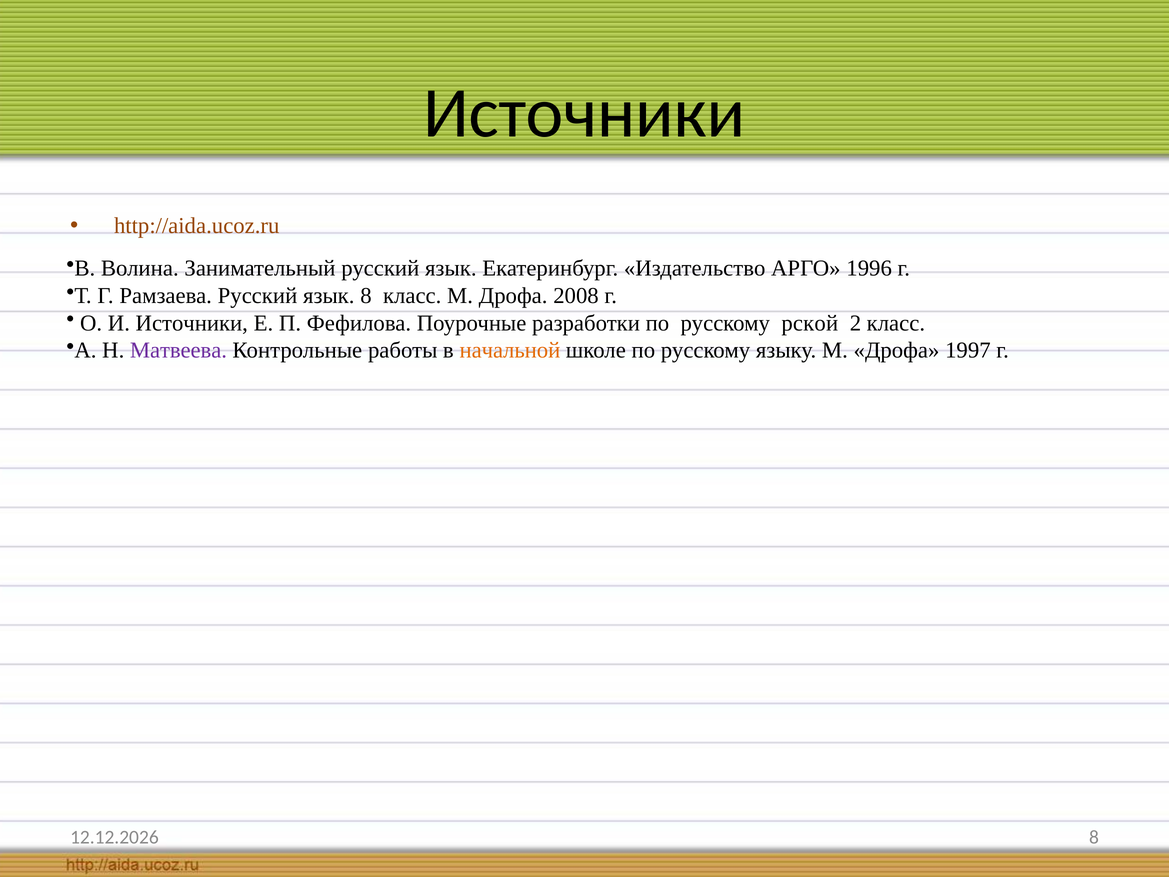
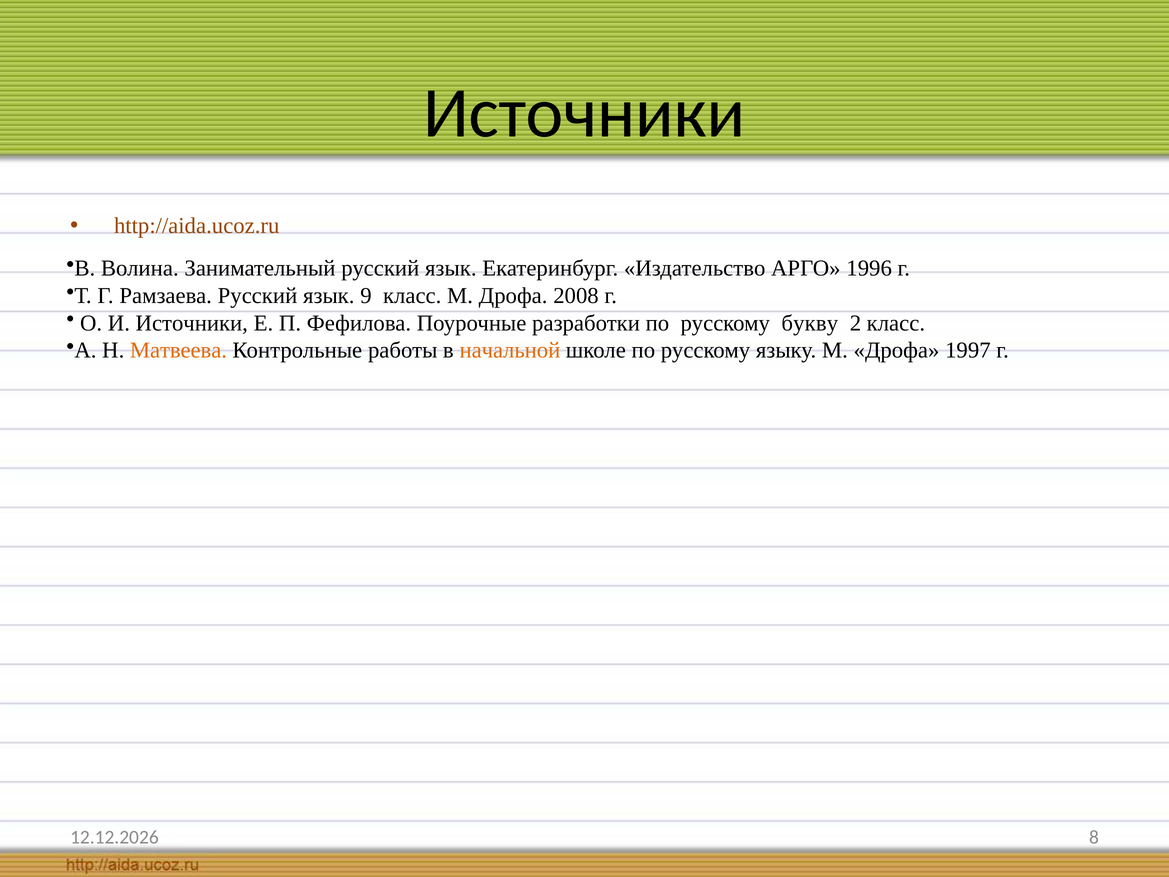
язык 8: 8 -> 9
рской: рской -> букву
Матвеева colour: purple -> orange
